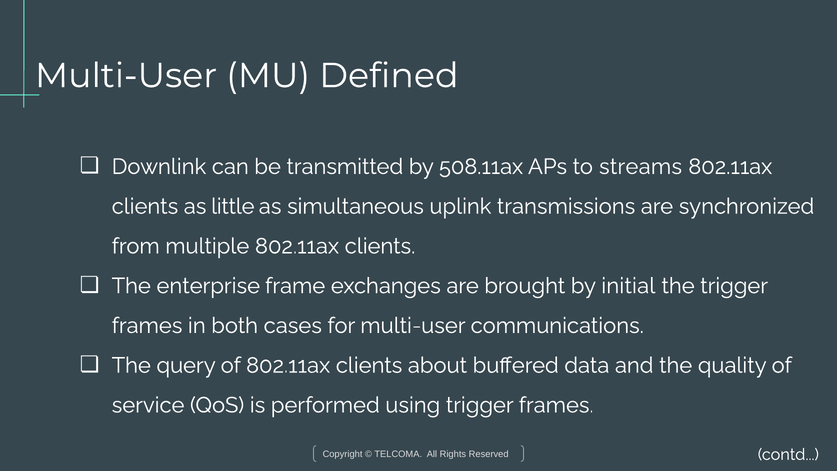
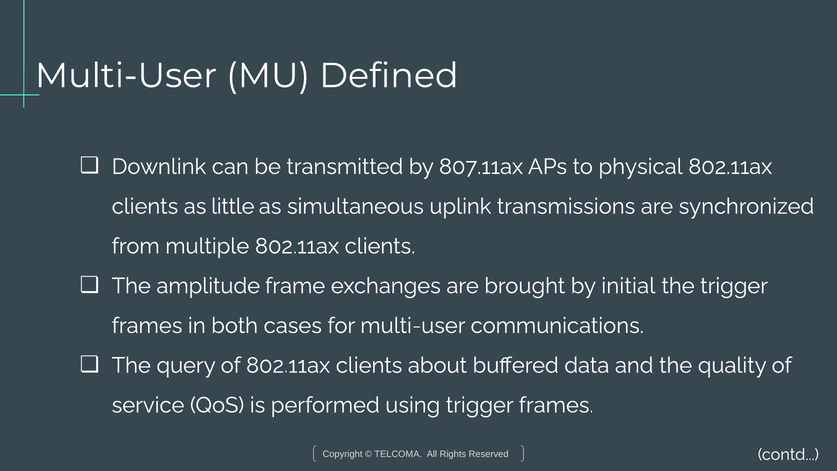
508.11ax: 508.11ax -> 807.11ax
streams: streams -> physical
enterprise: enterprise -> amplitude
